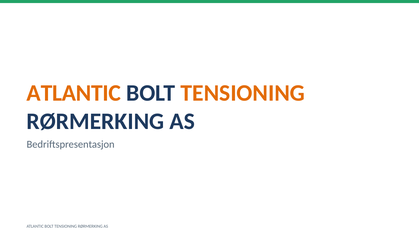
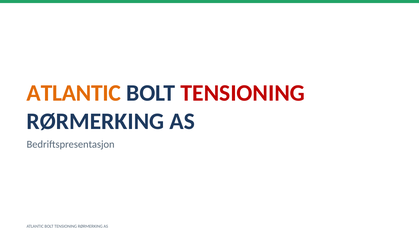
TENSIONING at (243, 93) colour: orange -> red
